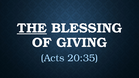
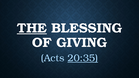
20:35 underline: none -> present
